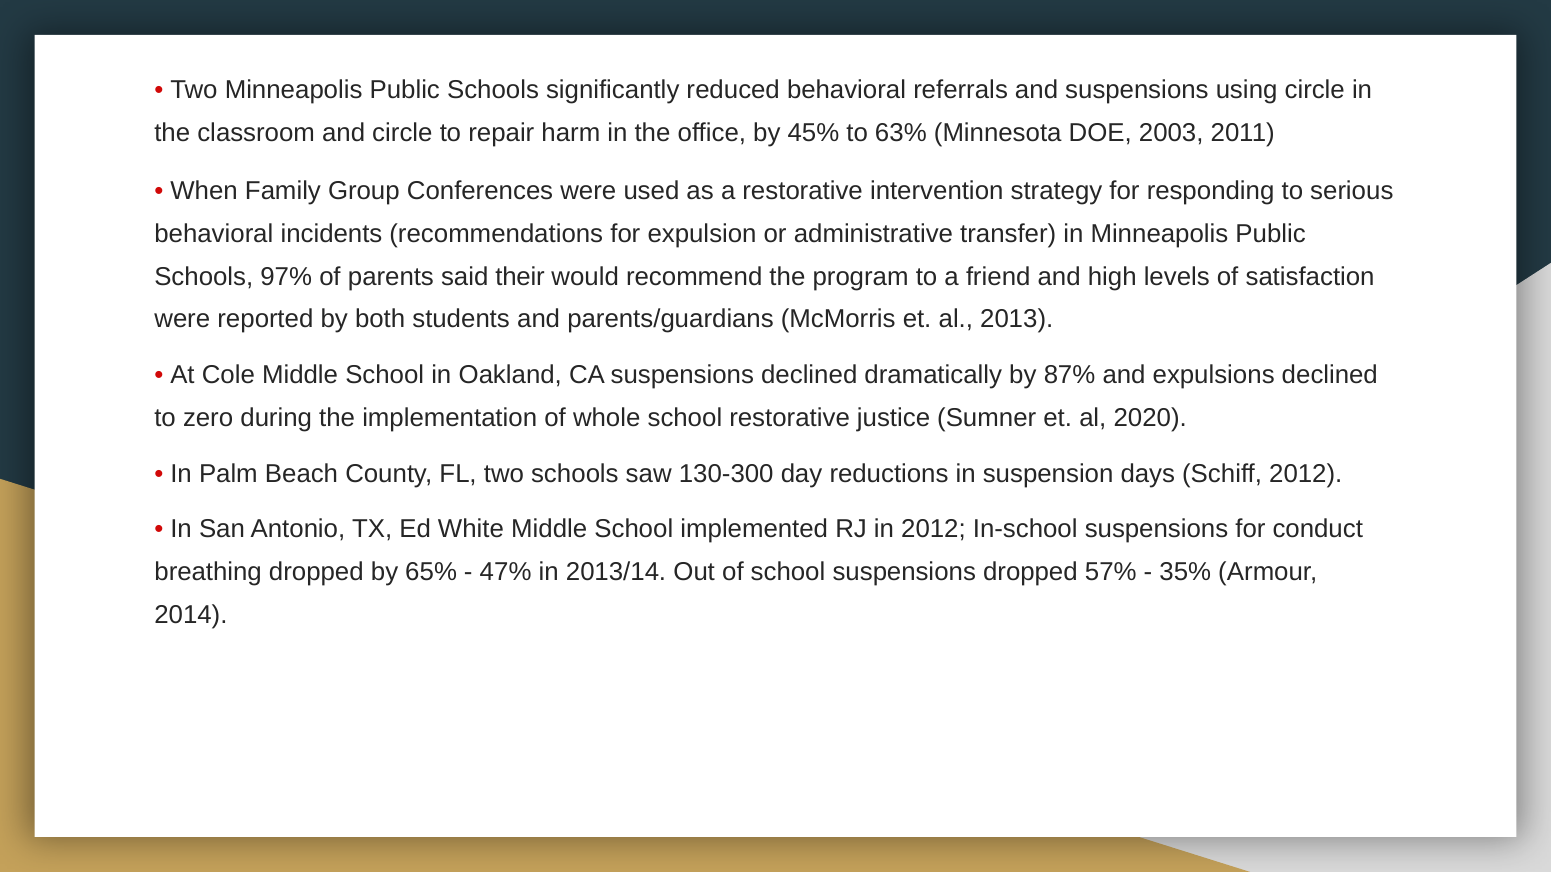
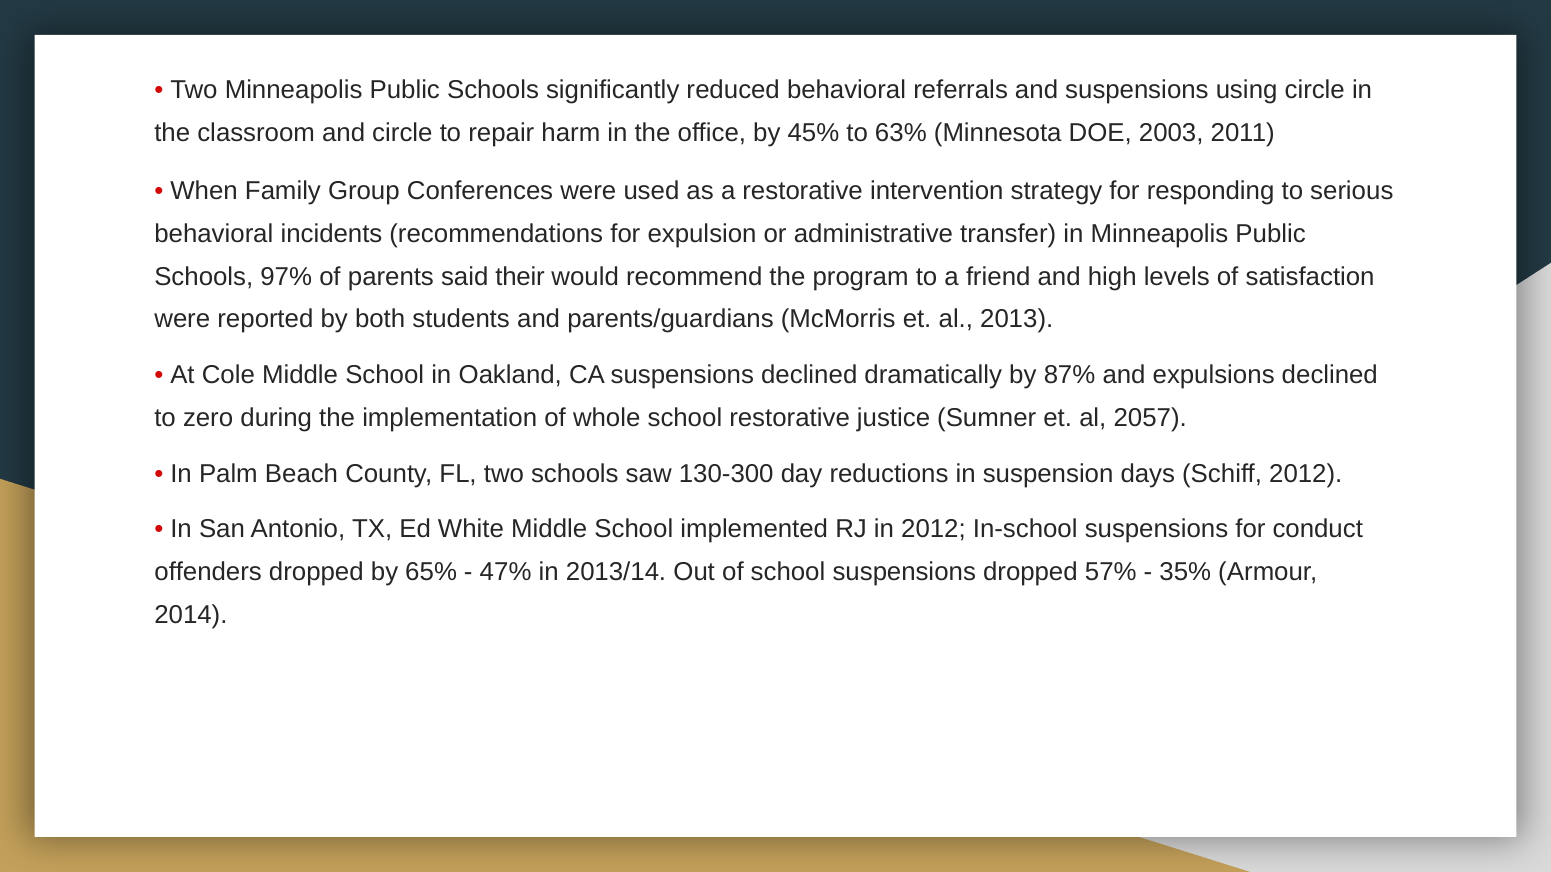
2020: 2020 -> 2057
breathing: breathing -> offenders
